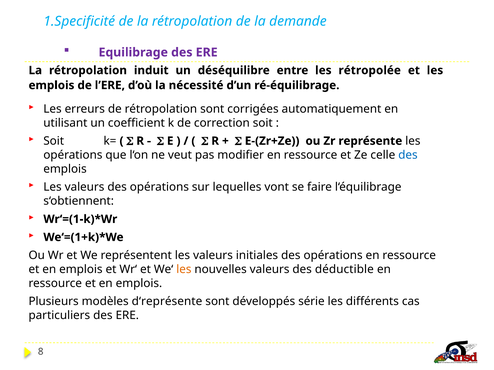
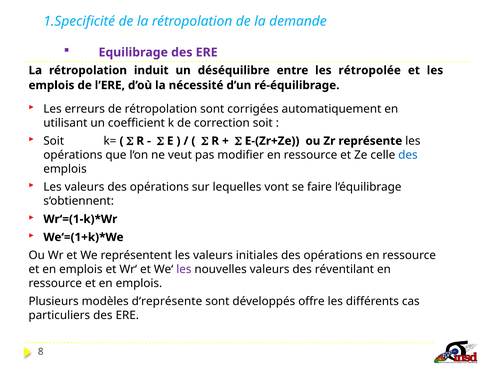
les at (184, 270) colour: orange -> purple
déductible: déductible -> réventilant
série: série -> offre
